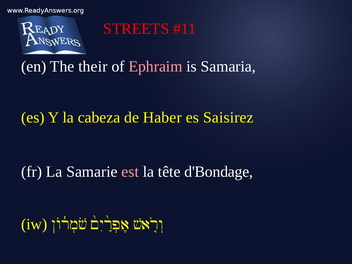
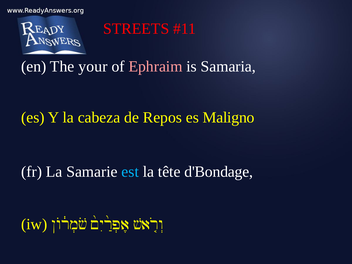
their: their -> your
Haber: Haber -> Repos
Saisirez: Saisirez -> Maligno
est colour: pink -> light blue
